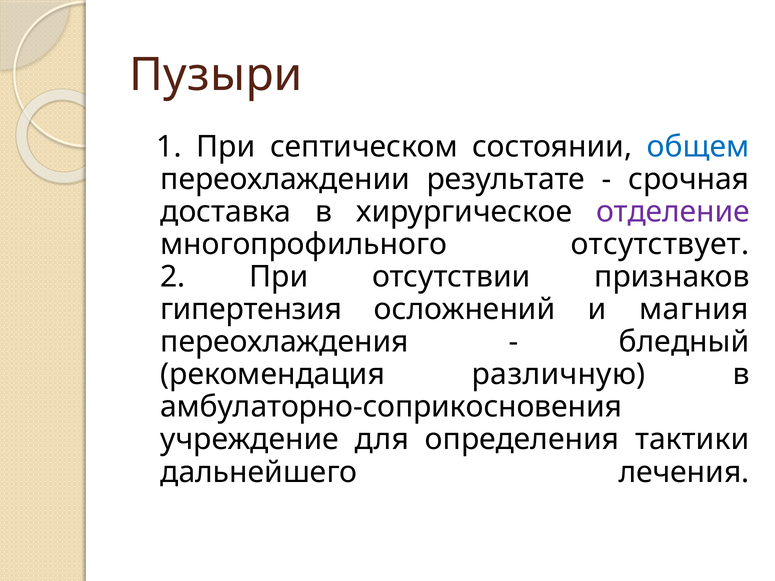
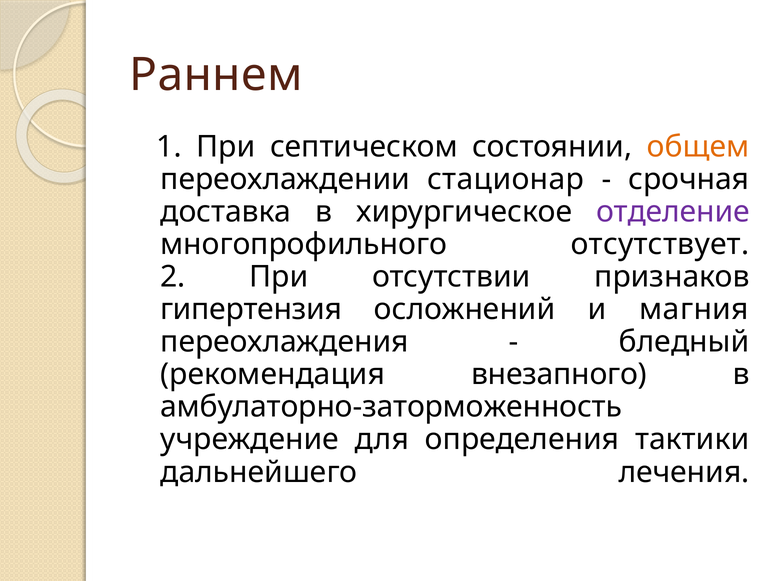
Пузыри: Пузыри -> Раннем
общем colour: blue -> orange
результате: результате -> стационар
различную: различную -> внезапного
амбулаторно-соприкосновения: амбулаторно-соприкосновения -> амбулаторно-заторможенность
